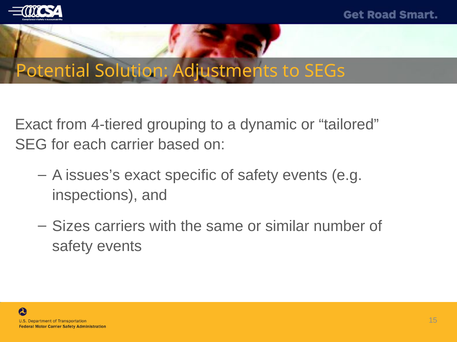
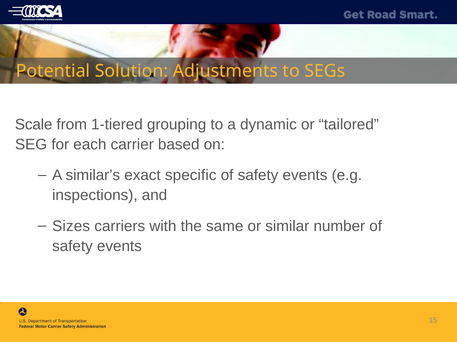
Exact at (34, 125): Exact -> Scale
4-tiered: 4-tiered -> 1-tiered
issues’s: issues’s -> similar’s
